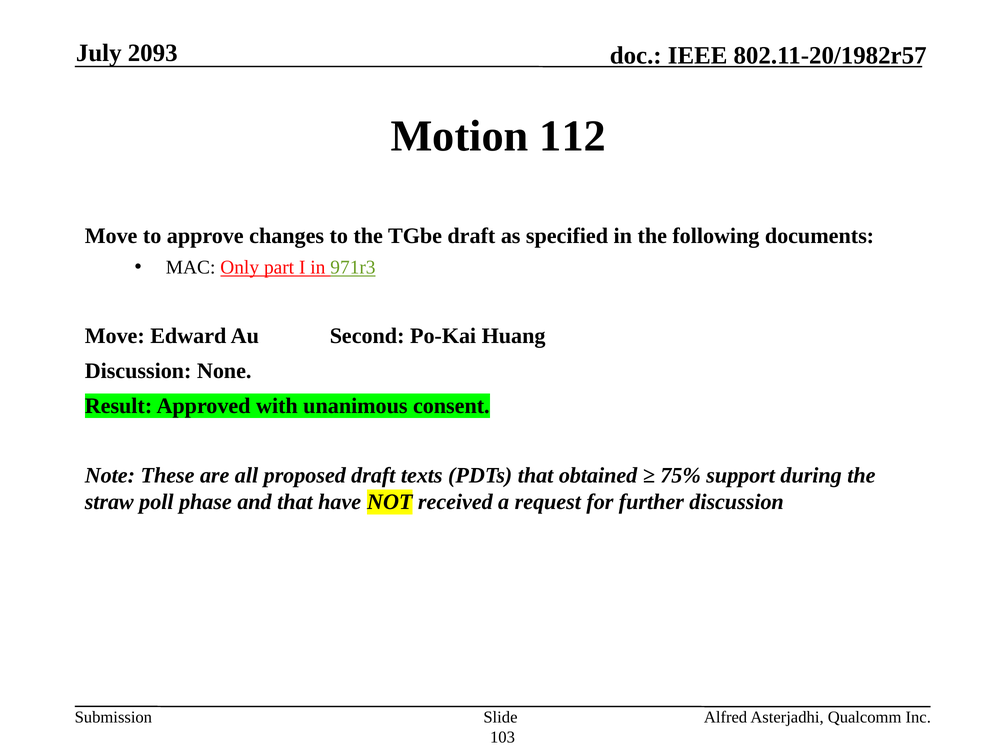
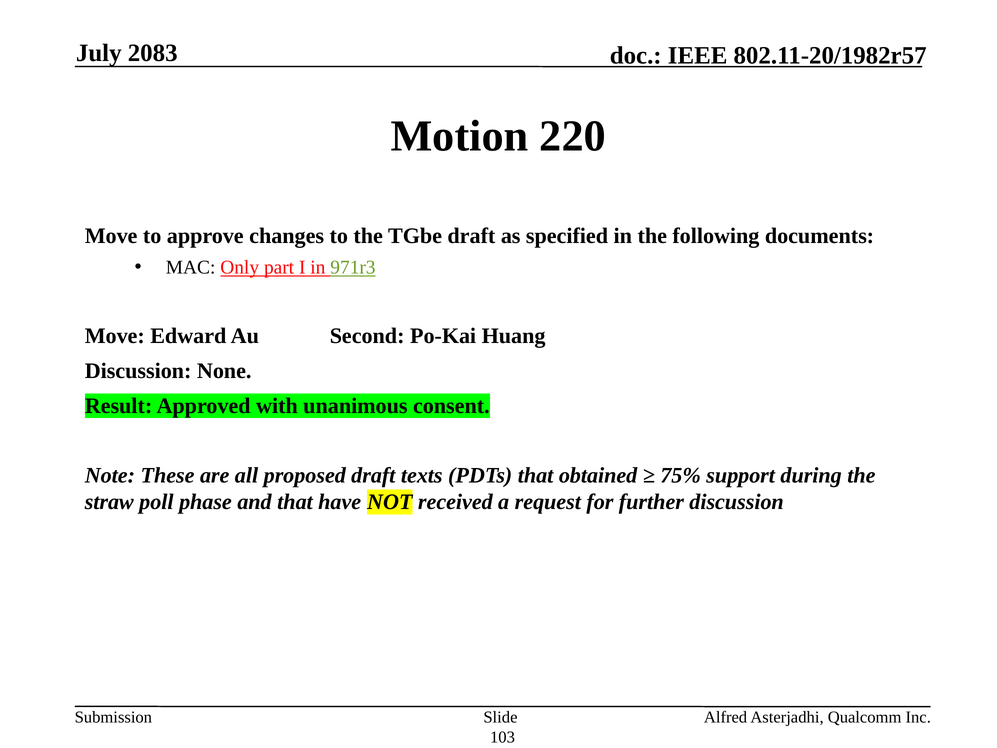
2093: 2093 -> 2083
112: 112 -> 220
